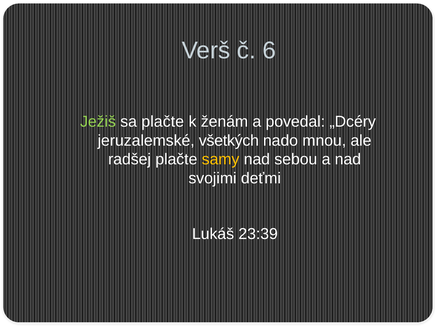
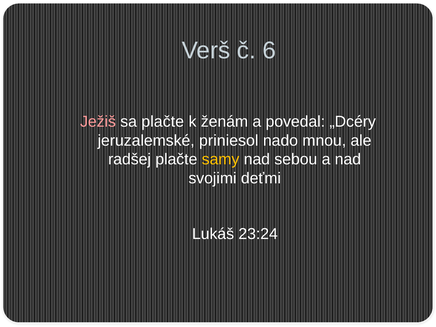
Ježiš colour: light green -> pink
všetkých: všetkých -> priniesol
23:39: 23:39 -> 23:24
